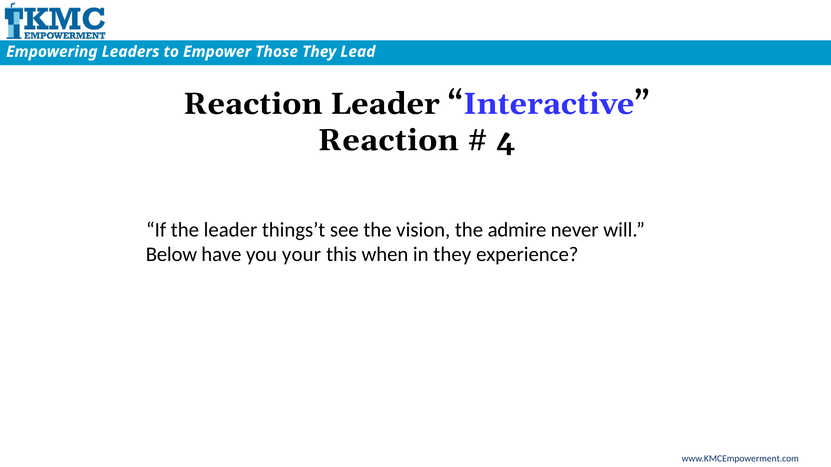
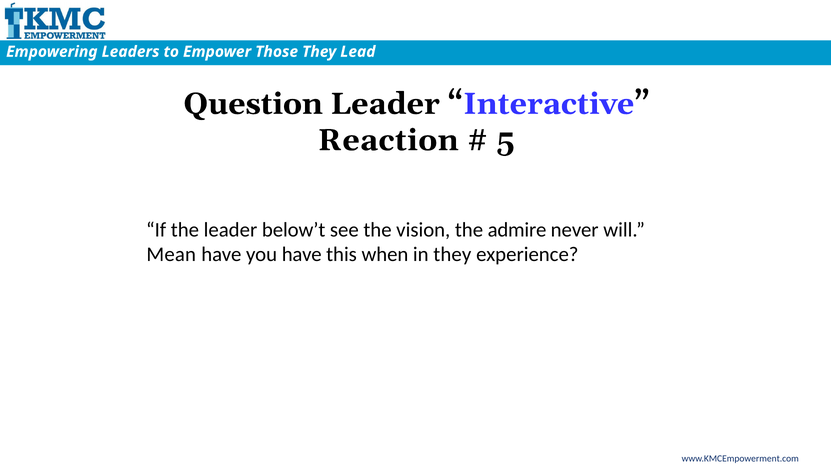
Reaction at (253, 104): Reaction -> Question
4: 4 -> 5
things’t: things’t -> below’t
Below: Below -> Mean
you your: your -> have
